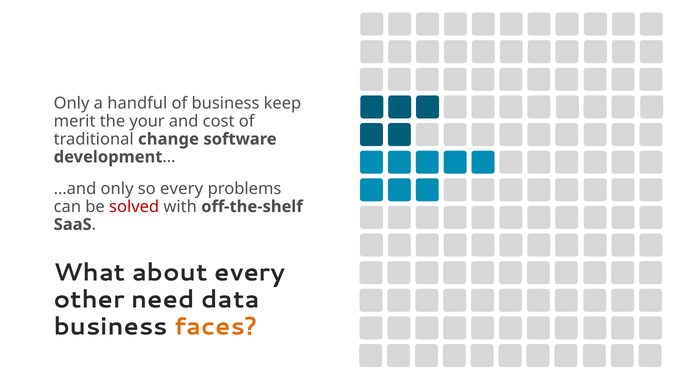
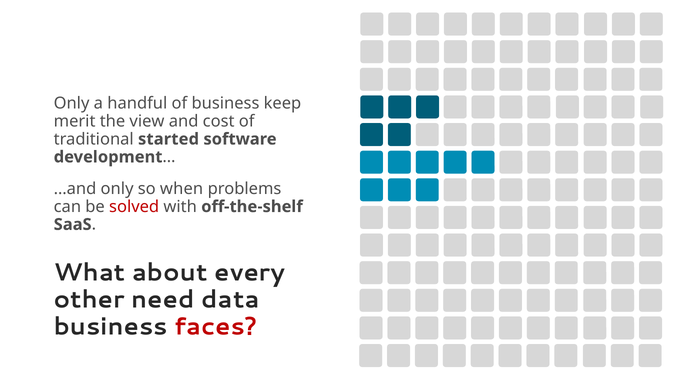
your: your -> view
change: change -> started
so every: every -> when
faces colour: orange -> red
